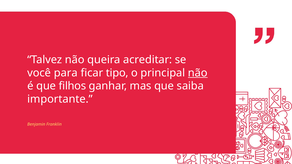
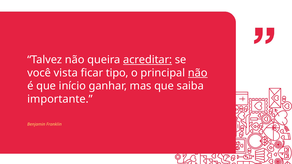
acreditar underline: none -> present
para: para -> vista
filhos: filhos -> início
